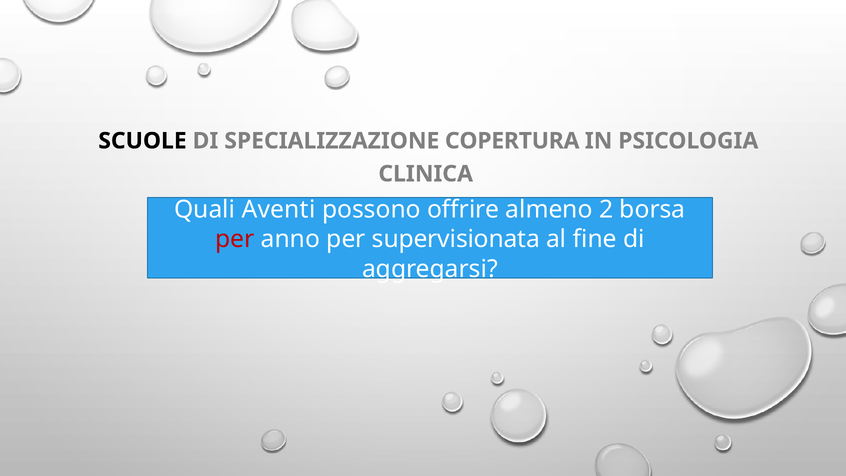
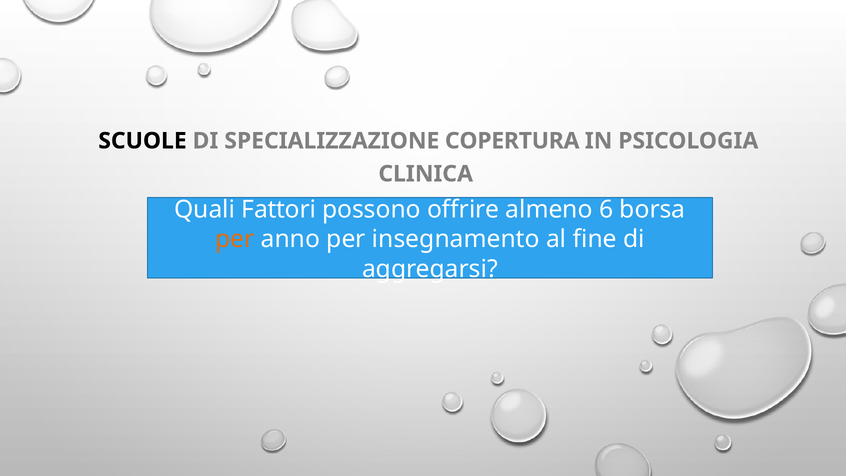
Aventi: Aventi -> Fattori
2: 2 -> 6
per at (235, 239) colour: red -> orange
supervisionata: supervisionata -> insegnamento
